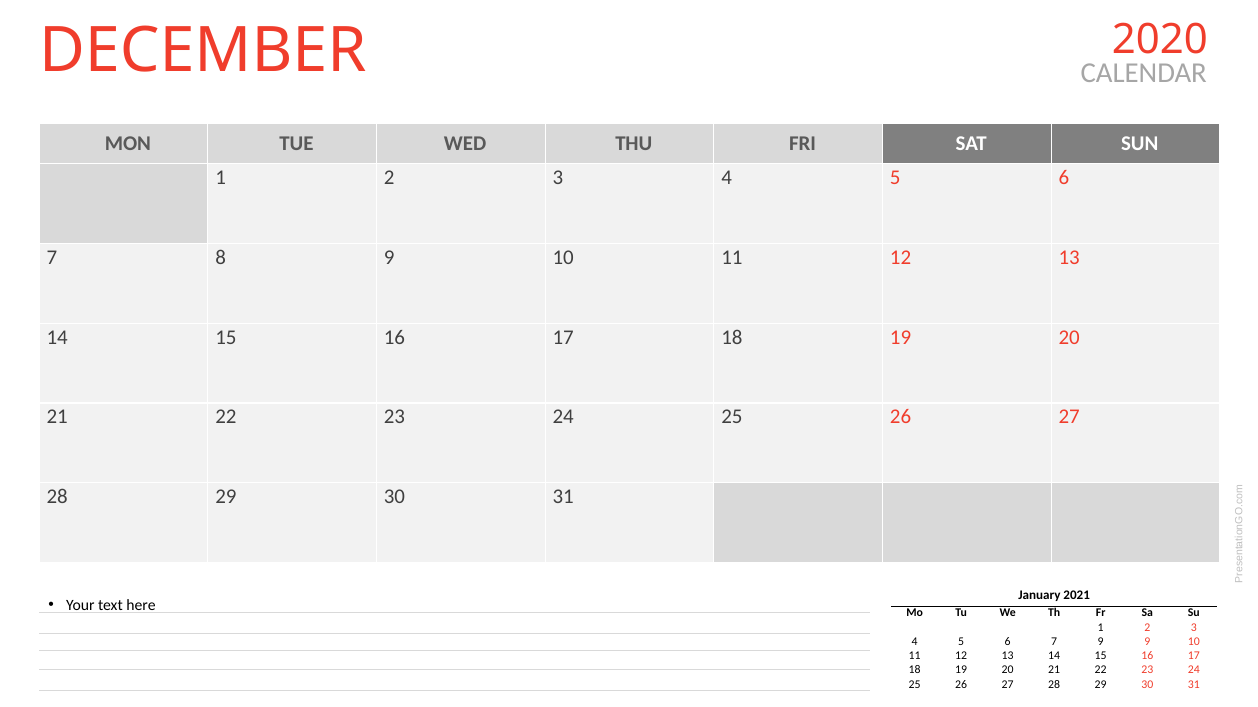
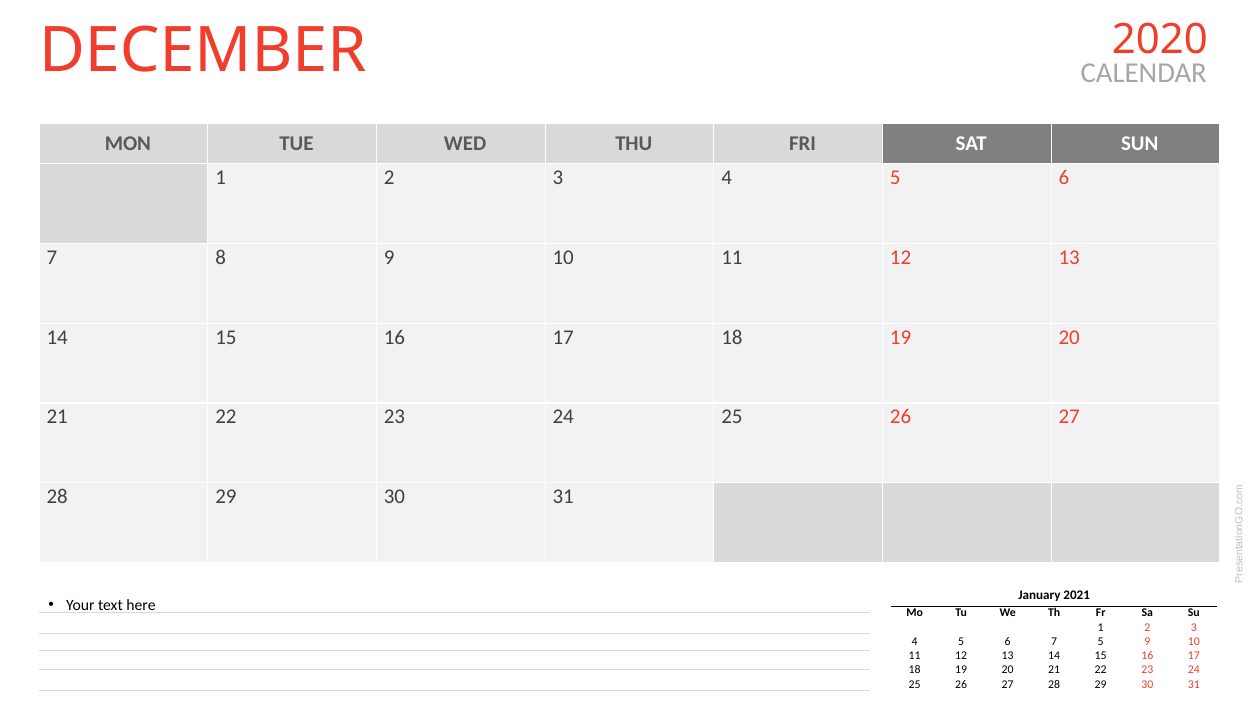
7 9: 9 -> 5
